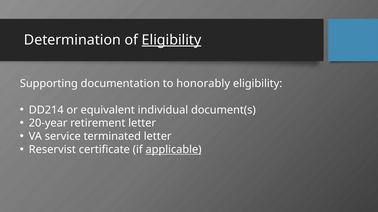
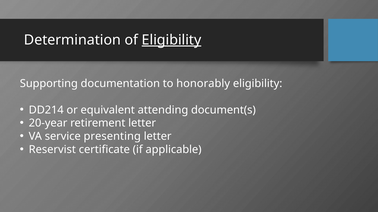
individual: individual -> attending
terminated: terminated -> presenting
applicable underline: present -> none
